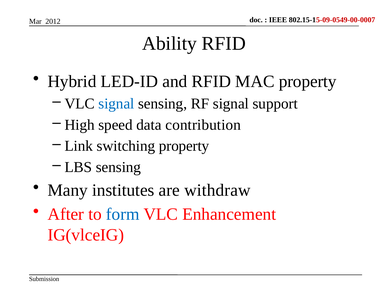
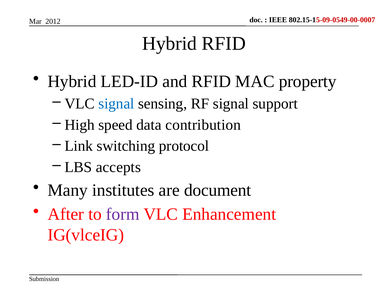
Ability at (169, 43): Ability -> Hybrid
switching property: property -> protocol
LBS sensing: sensing -> accepts
withdraw: withdraw -> document
form colour: blue -> purple
